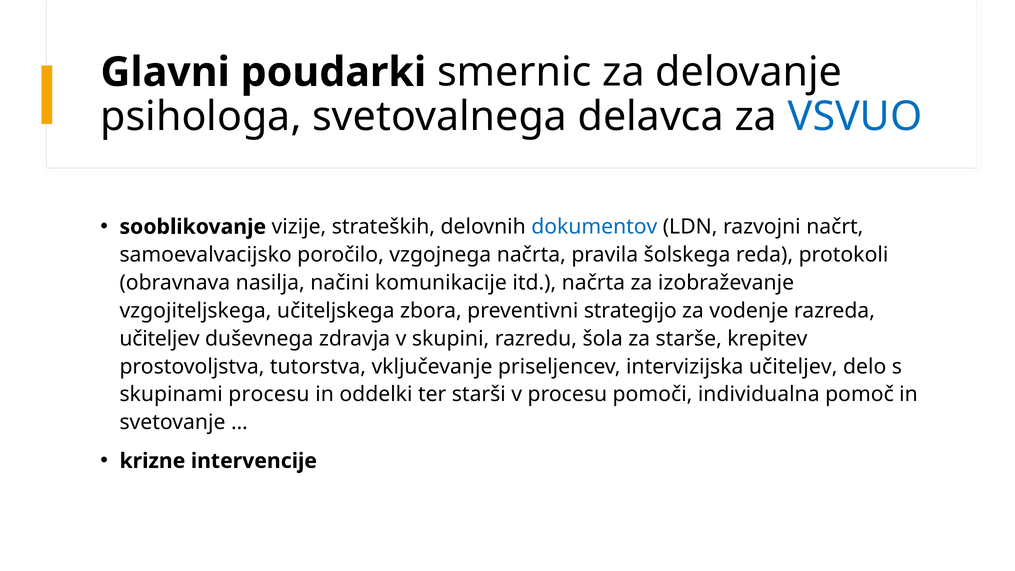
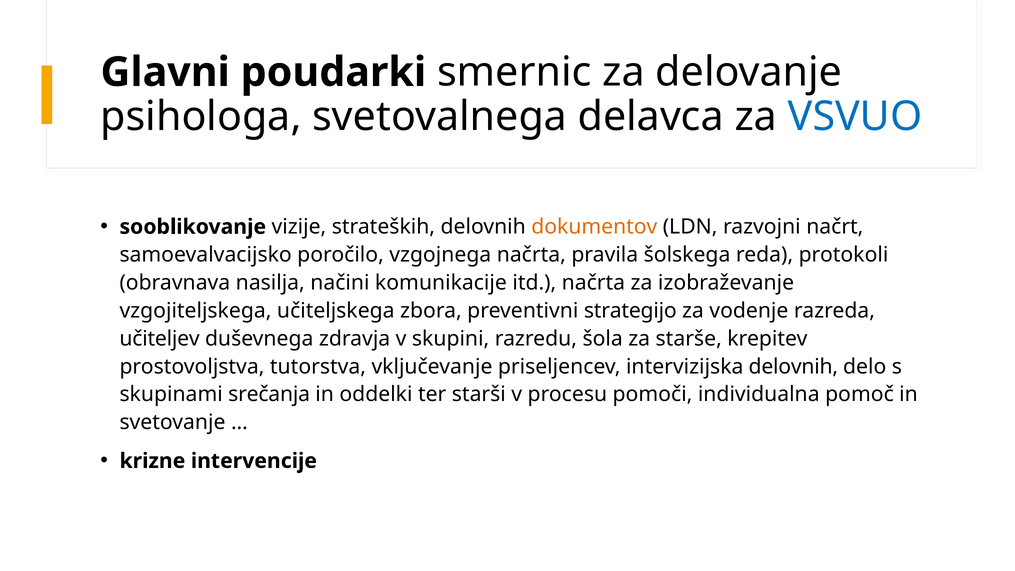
dokumentov colour: blue -> orange
intervizijska učiteljev: učiteljev -> delovnih
skupinami procesu: procesu -> srečanja
